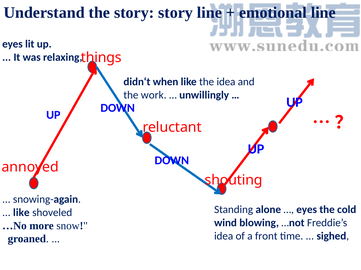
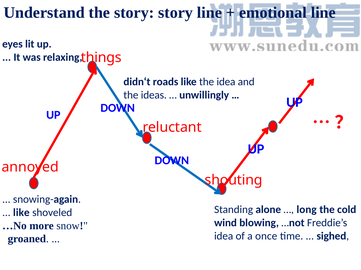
when: when -> roads
work: work -> ideas
eyes at (307, 210): eyes -> long
front: front -> once
